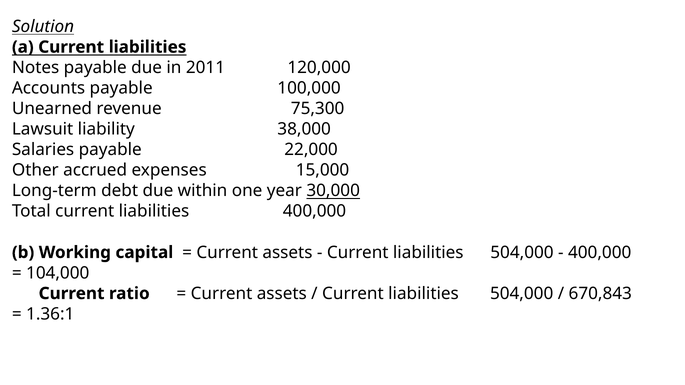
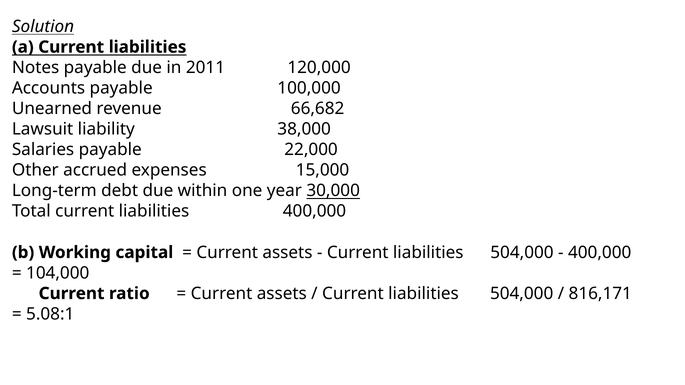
75,300: 75,300 -> 66,682
670,843: 670,843 -> 816,171
1.36:1: 1.36:1 -> 5.08:1
